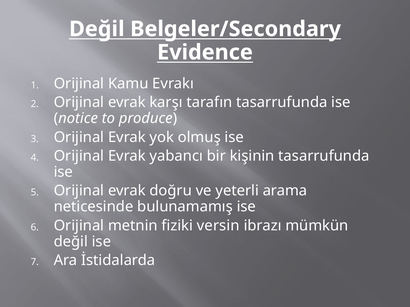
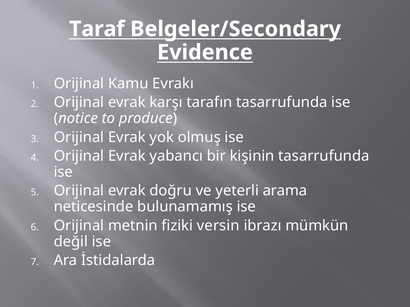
Değil at (97, 29): Değil -> Taraf
